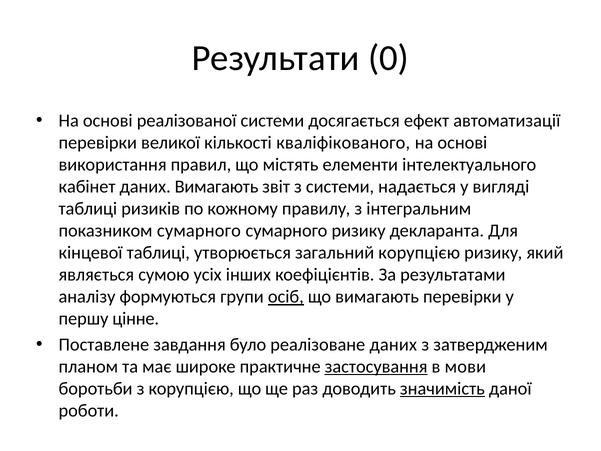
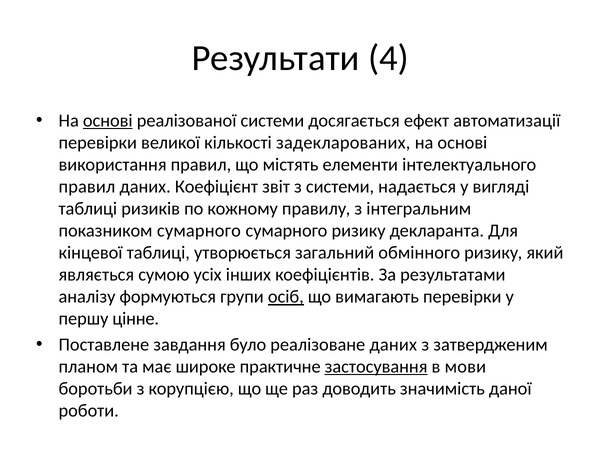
0: 0 -> 4
основі at (108, 120) underline: none -> present
кваліфікованого: кваліфікованого -> задекларованих
кабінет at (87, 187): кабінет -> правил
даних Вимагають: Вимагають -> Коефіцієнт
загальний корупцією: корупцією -> обмінного
значимість underline: present -> none
